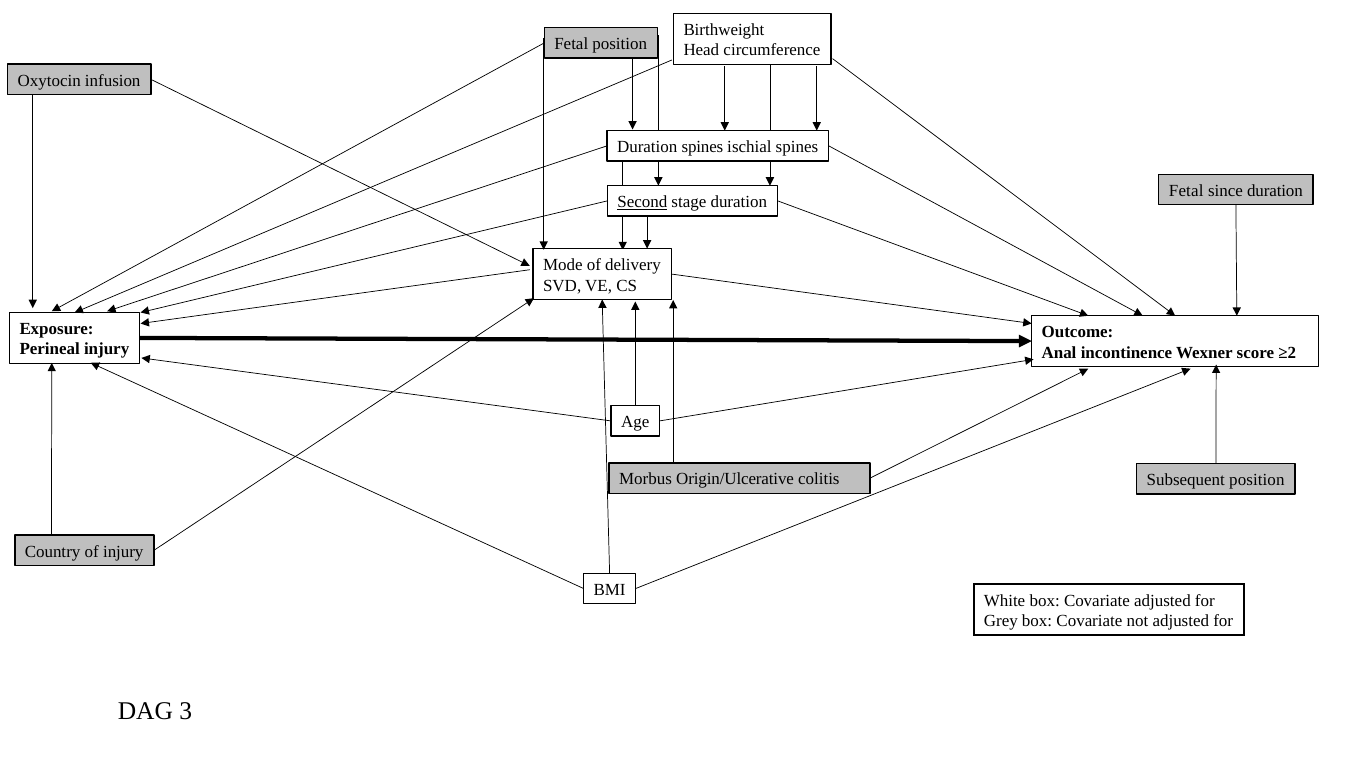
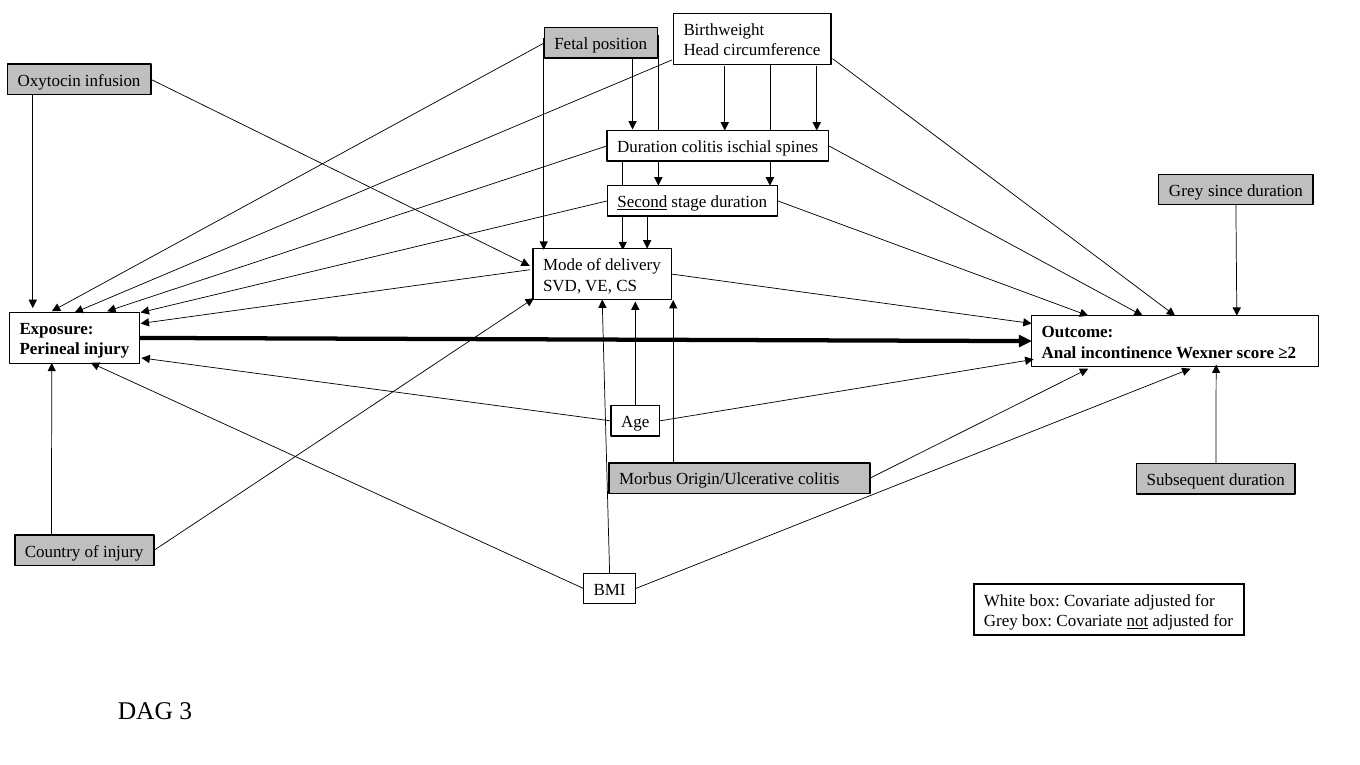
Duration spines: spines -> colitis
Fetal at (1186, 191): Fetal -> Grey
Subsequent position: position -> duration
not underline: none -> present
